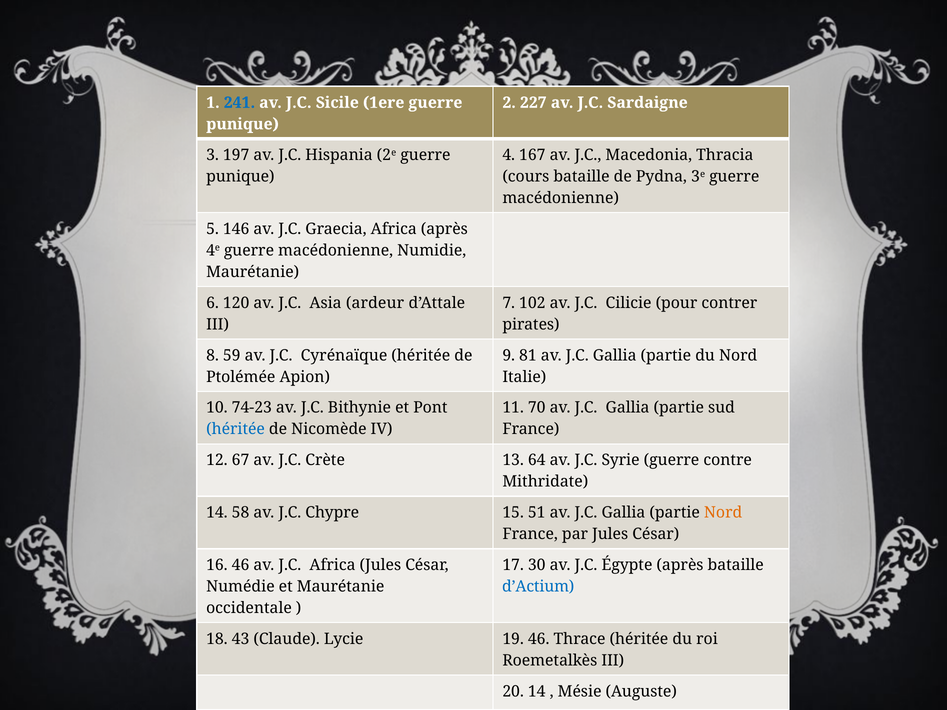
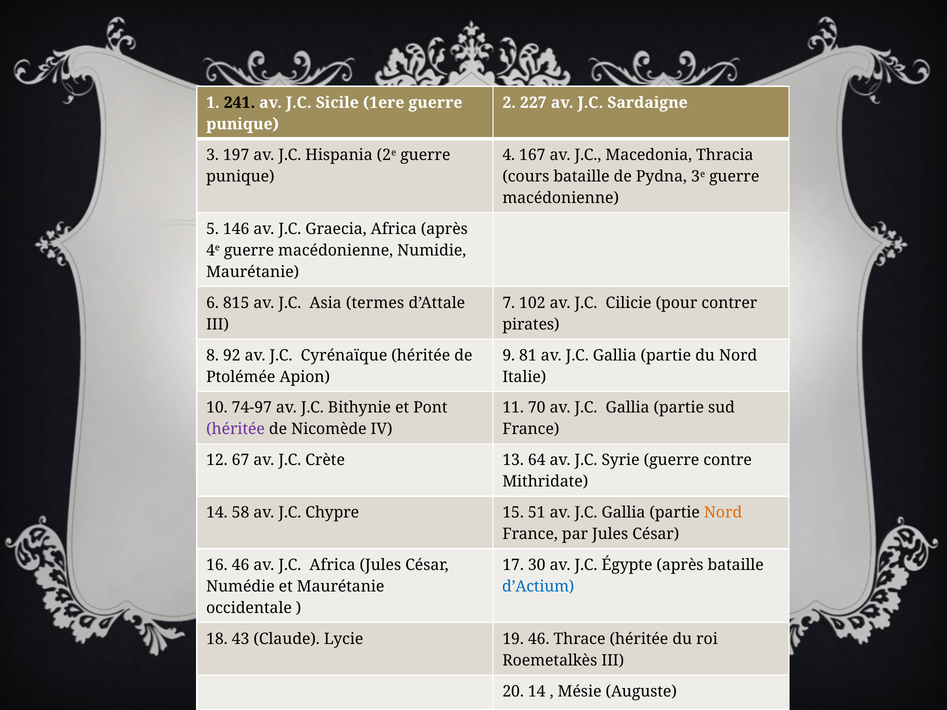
241 colour: blue -> black
6 120: 120 -> 815
ardeur: ardeur -> termes
59: 59 -> 92
74-23: 74-23 -> 74-97
héritée at (236, 429) colour: blue -> purple
